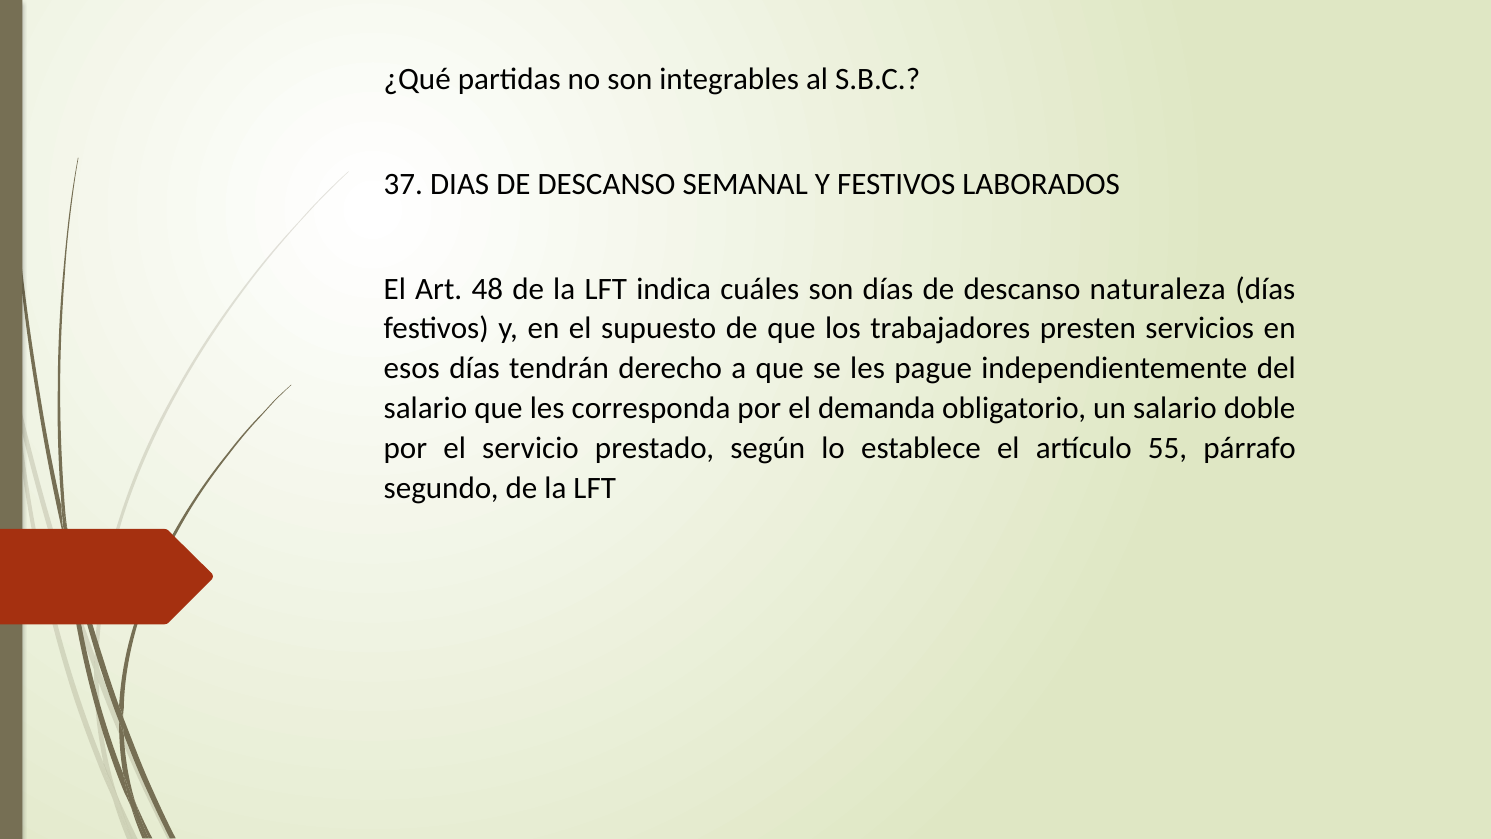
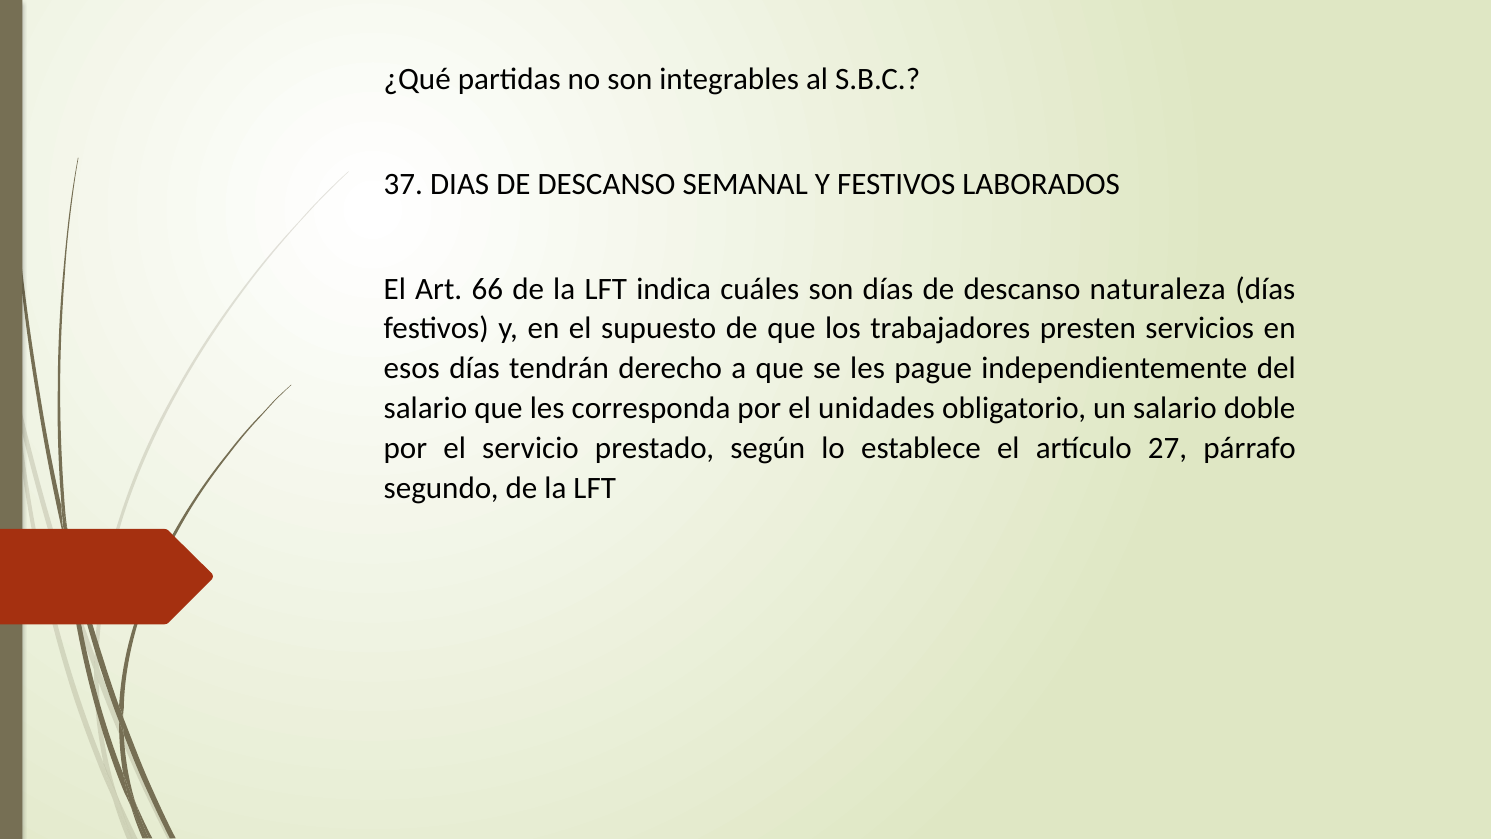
48: 48 -> 66
demanda: demanda -> unidades
55: 55 -> 27
